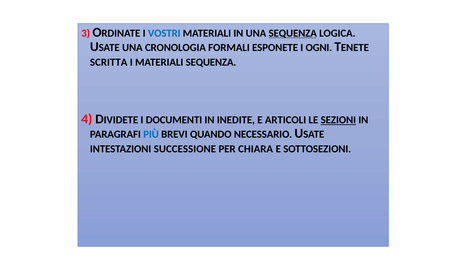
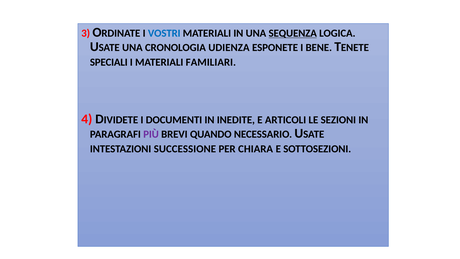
FORMALI: FORMALI -> UDIENZA
OGNI: OGNI -> BENE
SCRITTA: SCRITTA -> SPECIALI
MATERIALI SEQUENZA: SEQUENZA -> FAMILIARI
SEZIONI underline: present -> none
PIÙ colour: blue -> purple
